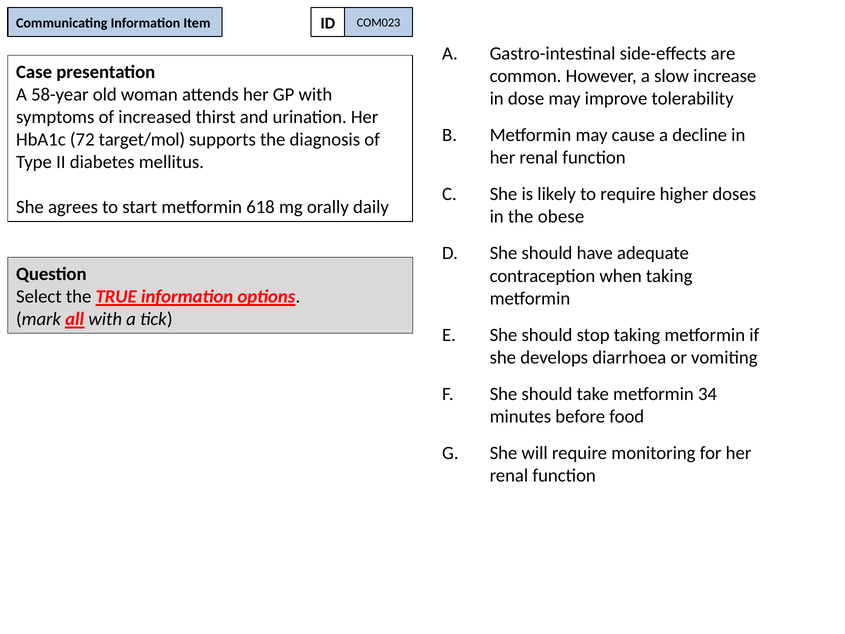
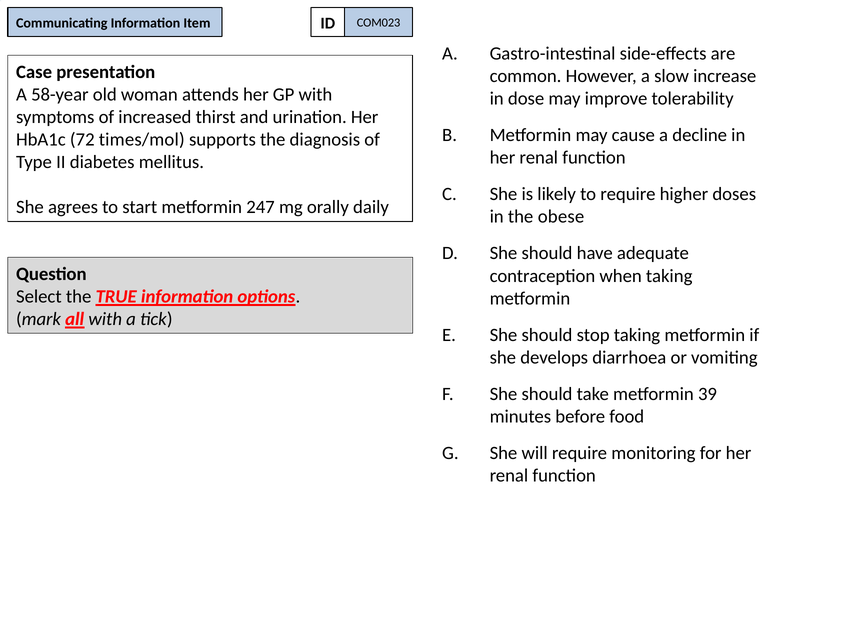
target/mol: target/mol -> times/mol
618: 618 -> 247
34: 34 -> 39
